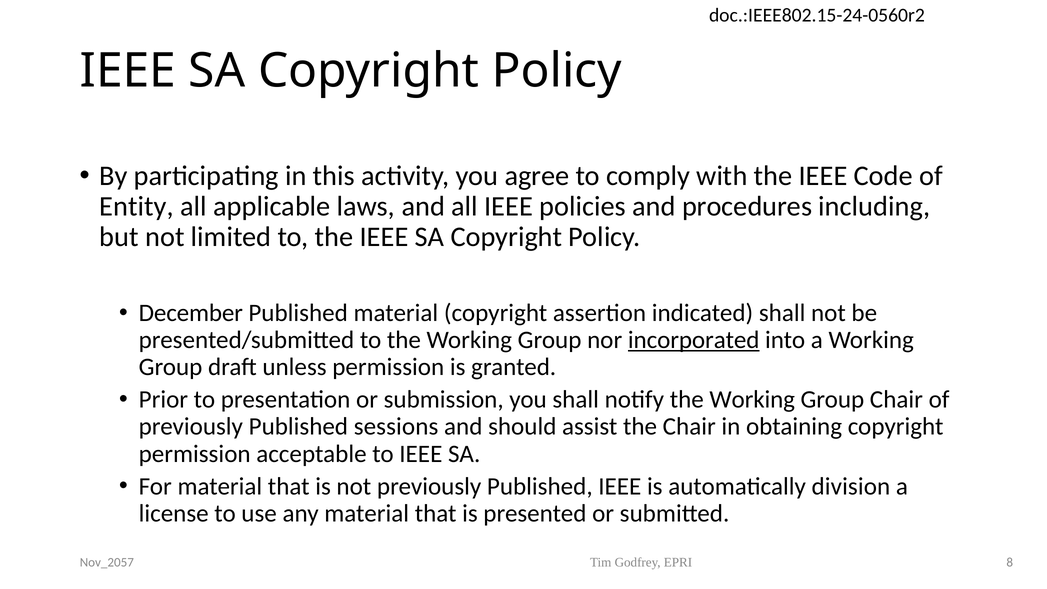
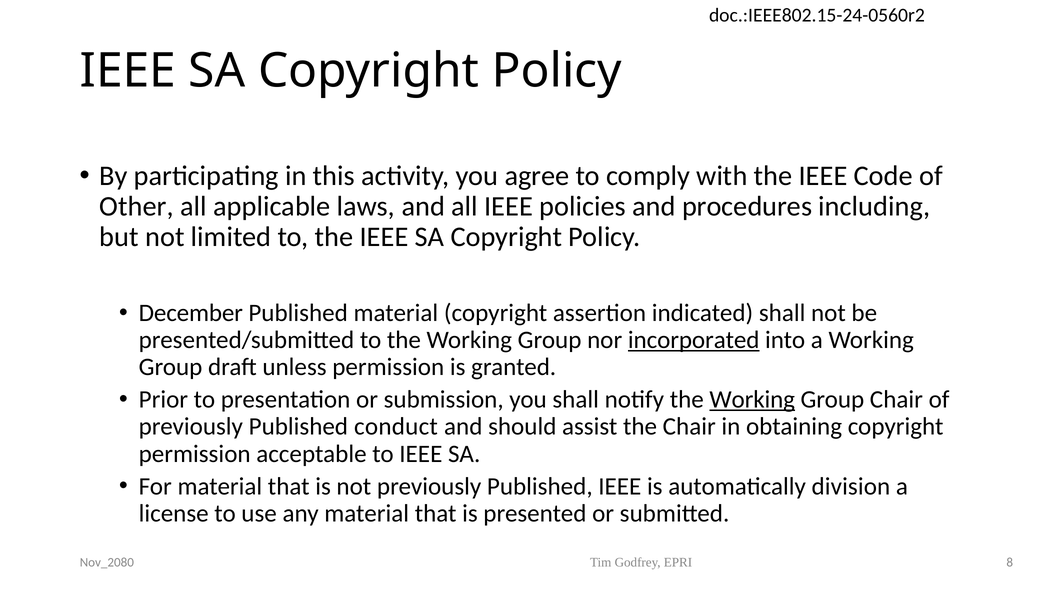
Entity: Entity -> Other
Working at (752, 400) underline: none -> present
sessions: sessions -> conduct
Nov_2057: Nov_2057 -> Nov_2080
